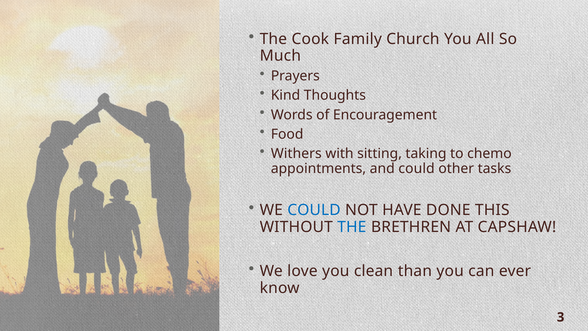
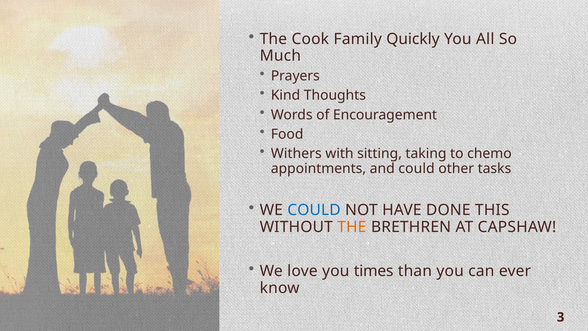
Church: Church -> Quickly
THE at (352, 227) colour: blue -> orange
clean: clean -> times
